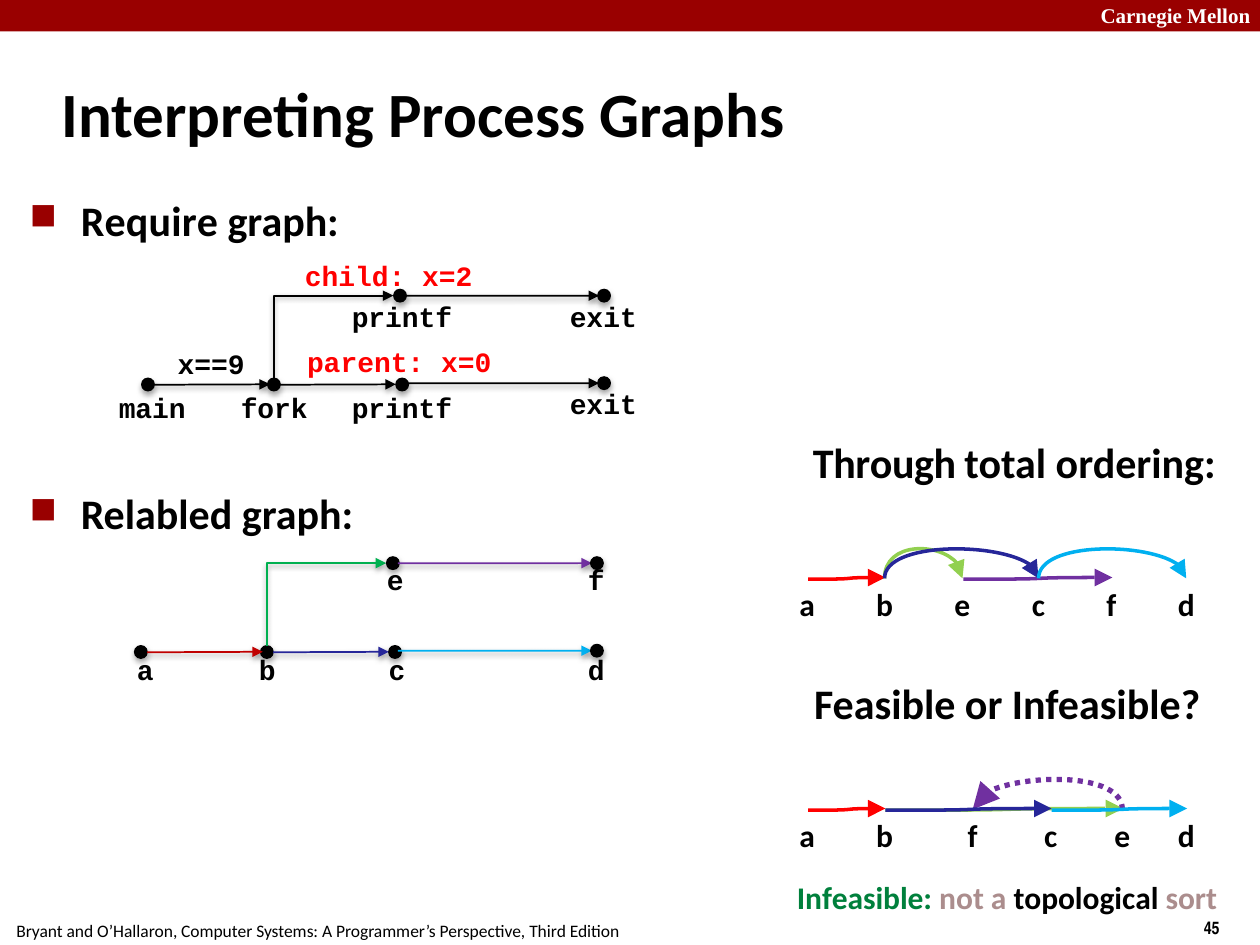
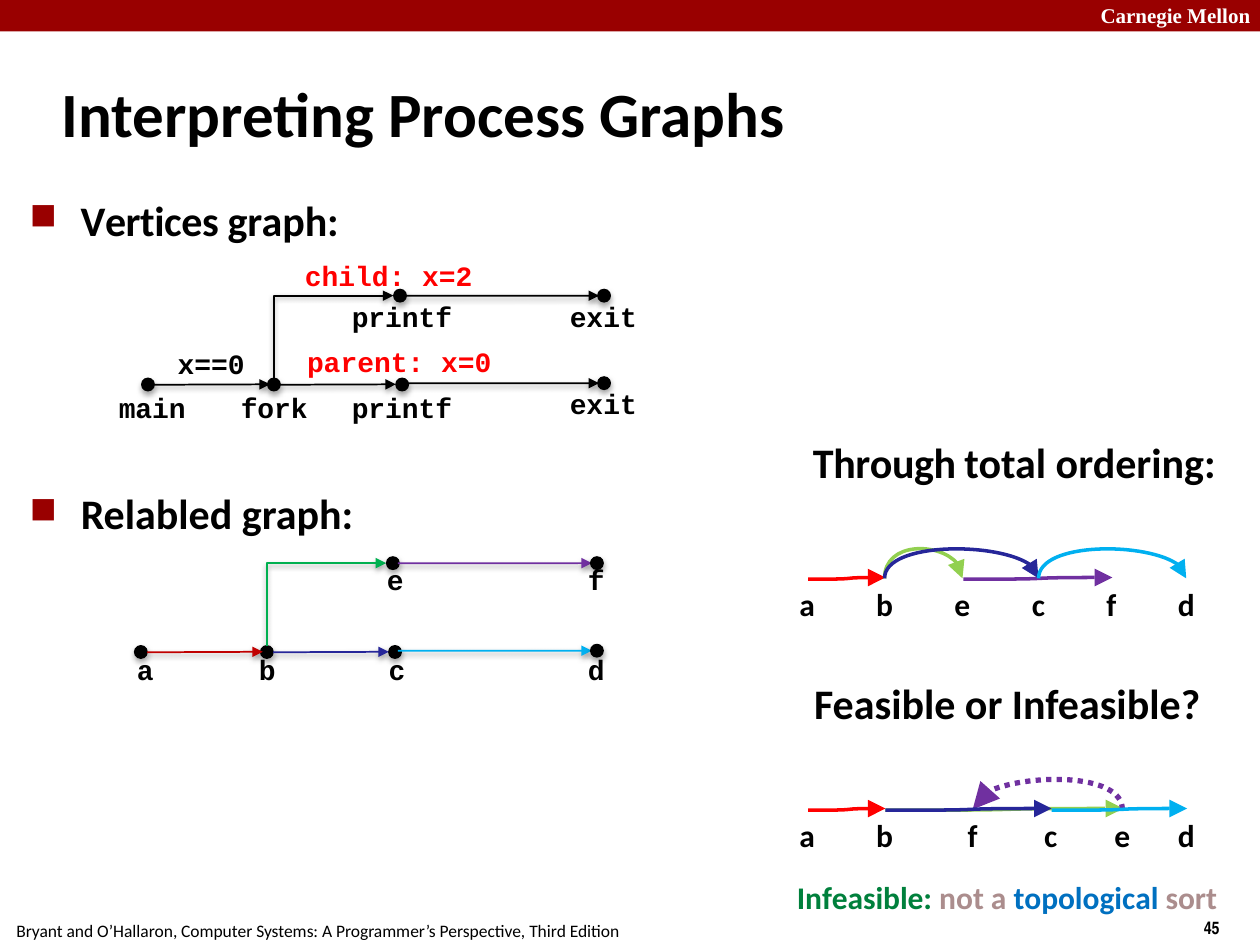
Require: Require -> Vertices
x==9: x==9 -> x==0
topological colour: black -> blue
